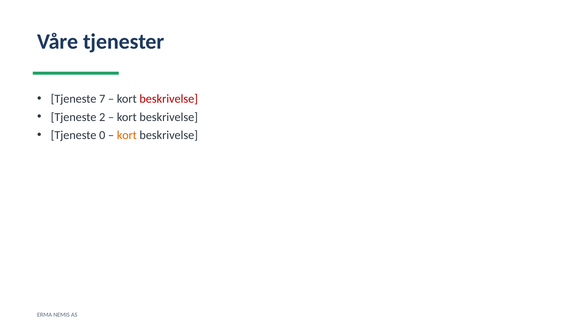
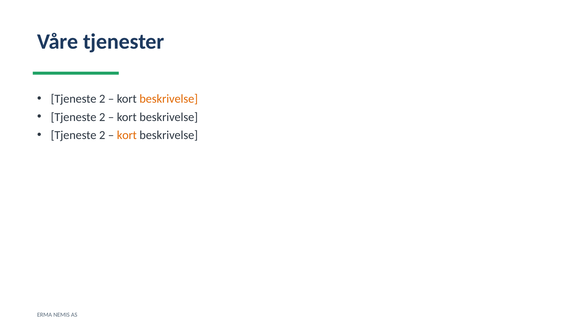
7 at (102, 99): 7 -> 2
beskrivelse at (169, 99) colour: red -> orange
0 at (102, 135): 0 -> 2
